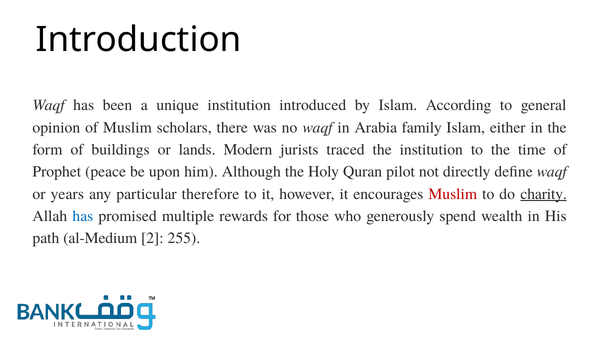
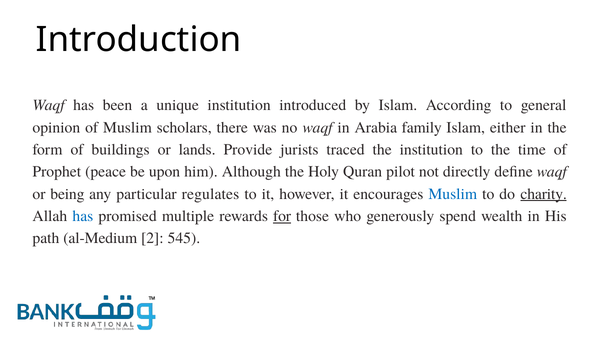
Modern: Modern -> Provide
years: years -> being
therefore: therefore -> regulates
Muslim at (453, 194) colour: red -> blue
for underline: none -> present
255: 255 -> 545
